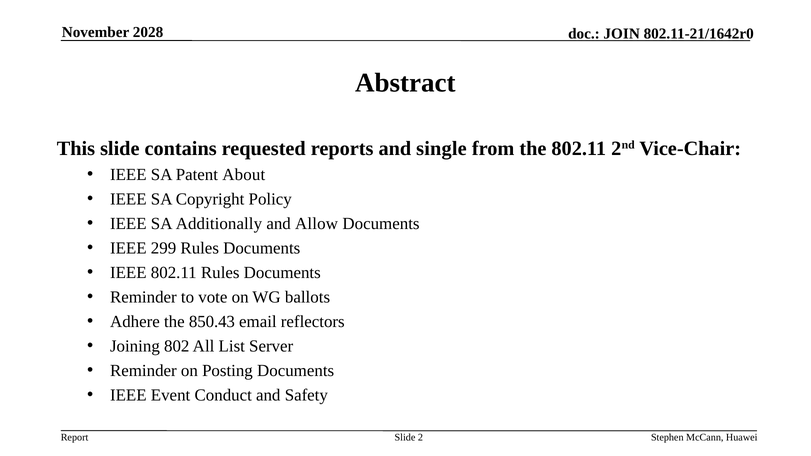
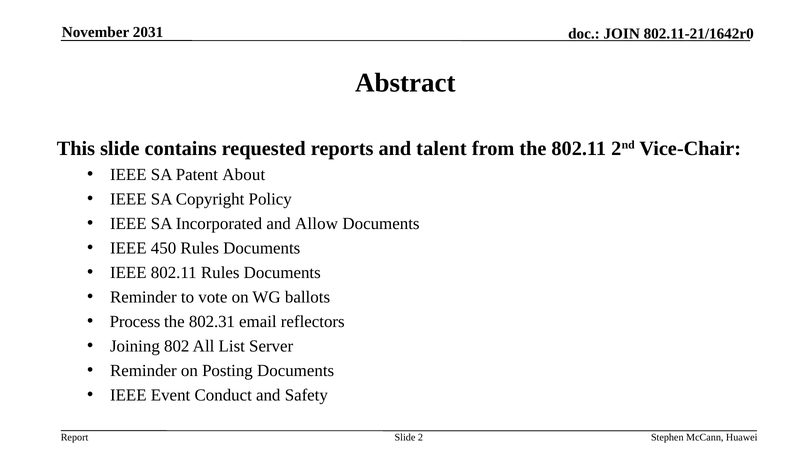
2028: 2028 -> 2031
single: single -> talent
Additionally: Additionally -> Incorporated
299: 299 -> 450
Adhere: Adhere -> Process
850.43: 850.43 -> 802.31
